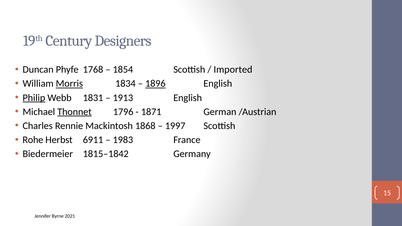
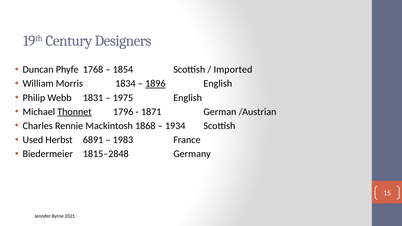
Morris underline: present -> none
Philip underline: present -> none
1913: 1913 -> 1975
1997: 1997 -> 1934
Rohe: Rohe -> Used
6911: 6911 -> 6891
1815–1842: 1815–1842 -> 1815–2848
